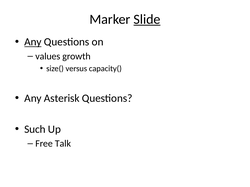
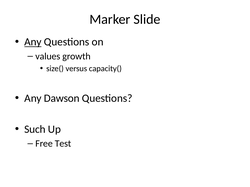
Slide underline: present -> none
Asterisk: Asterisk -> Dawson
Talk: Talk -> Test
